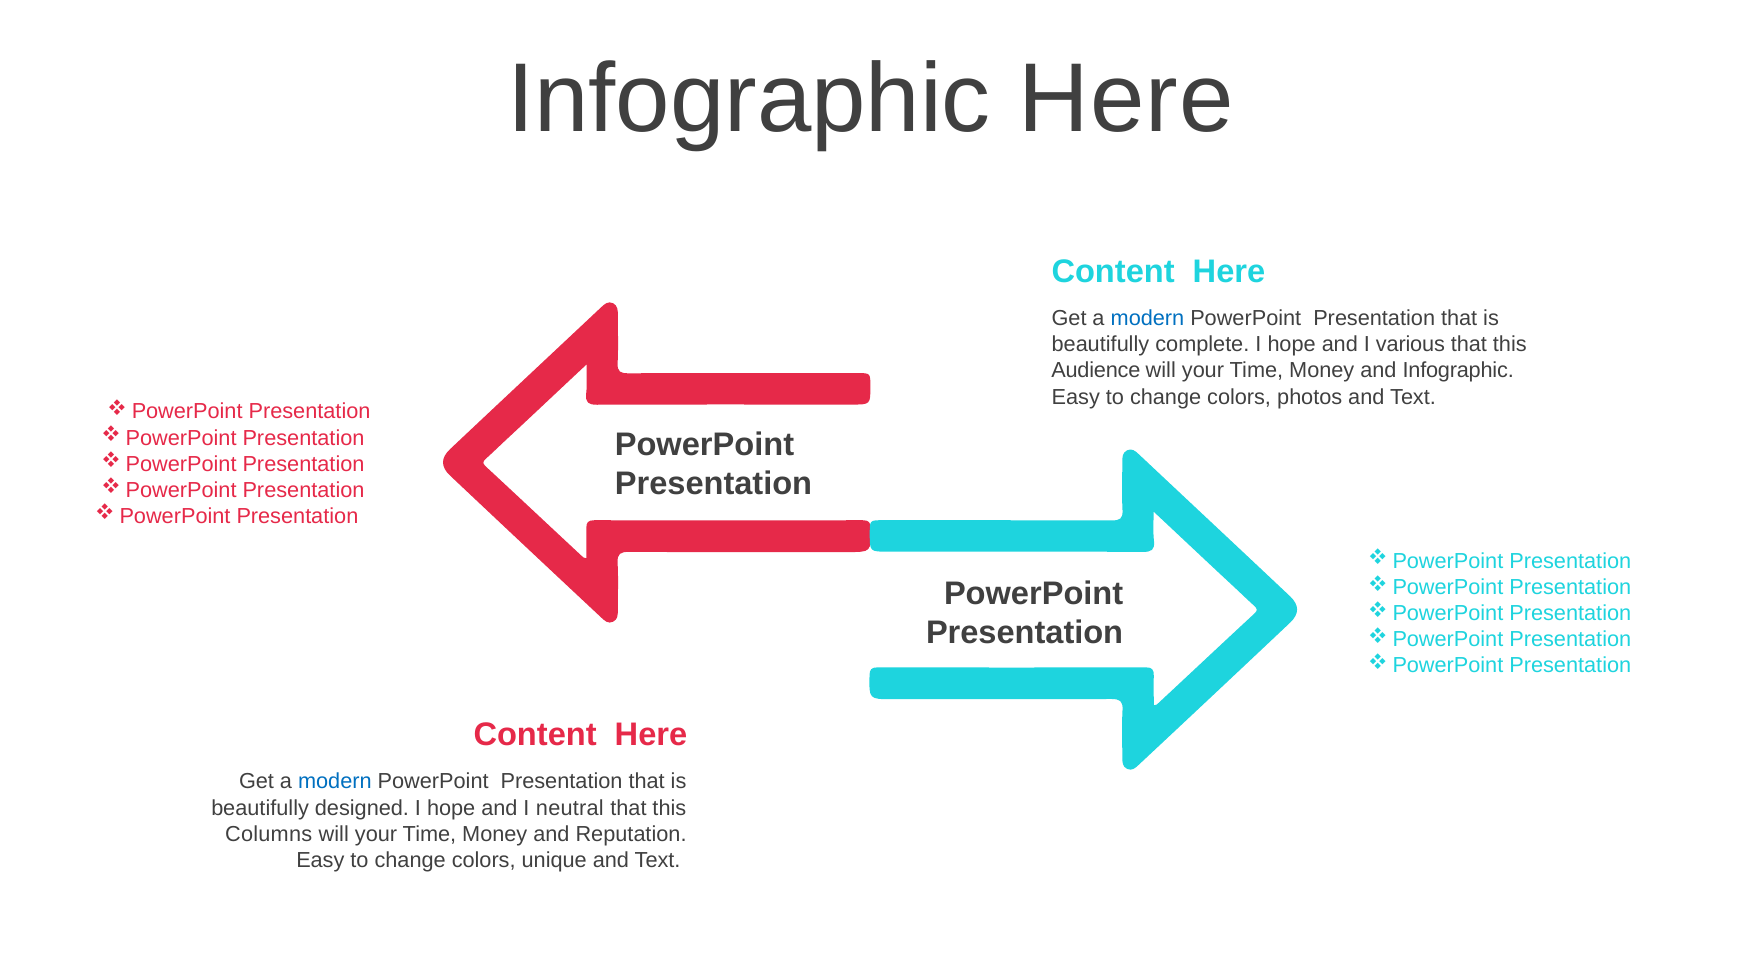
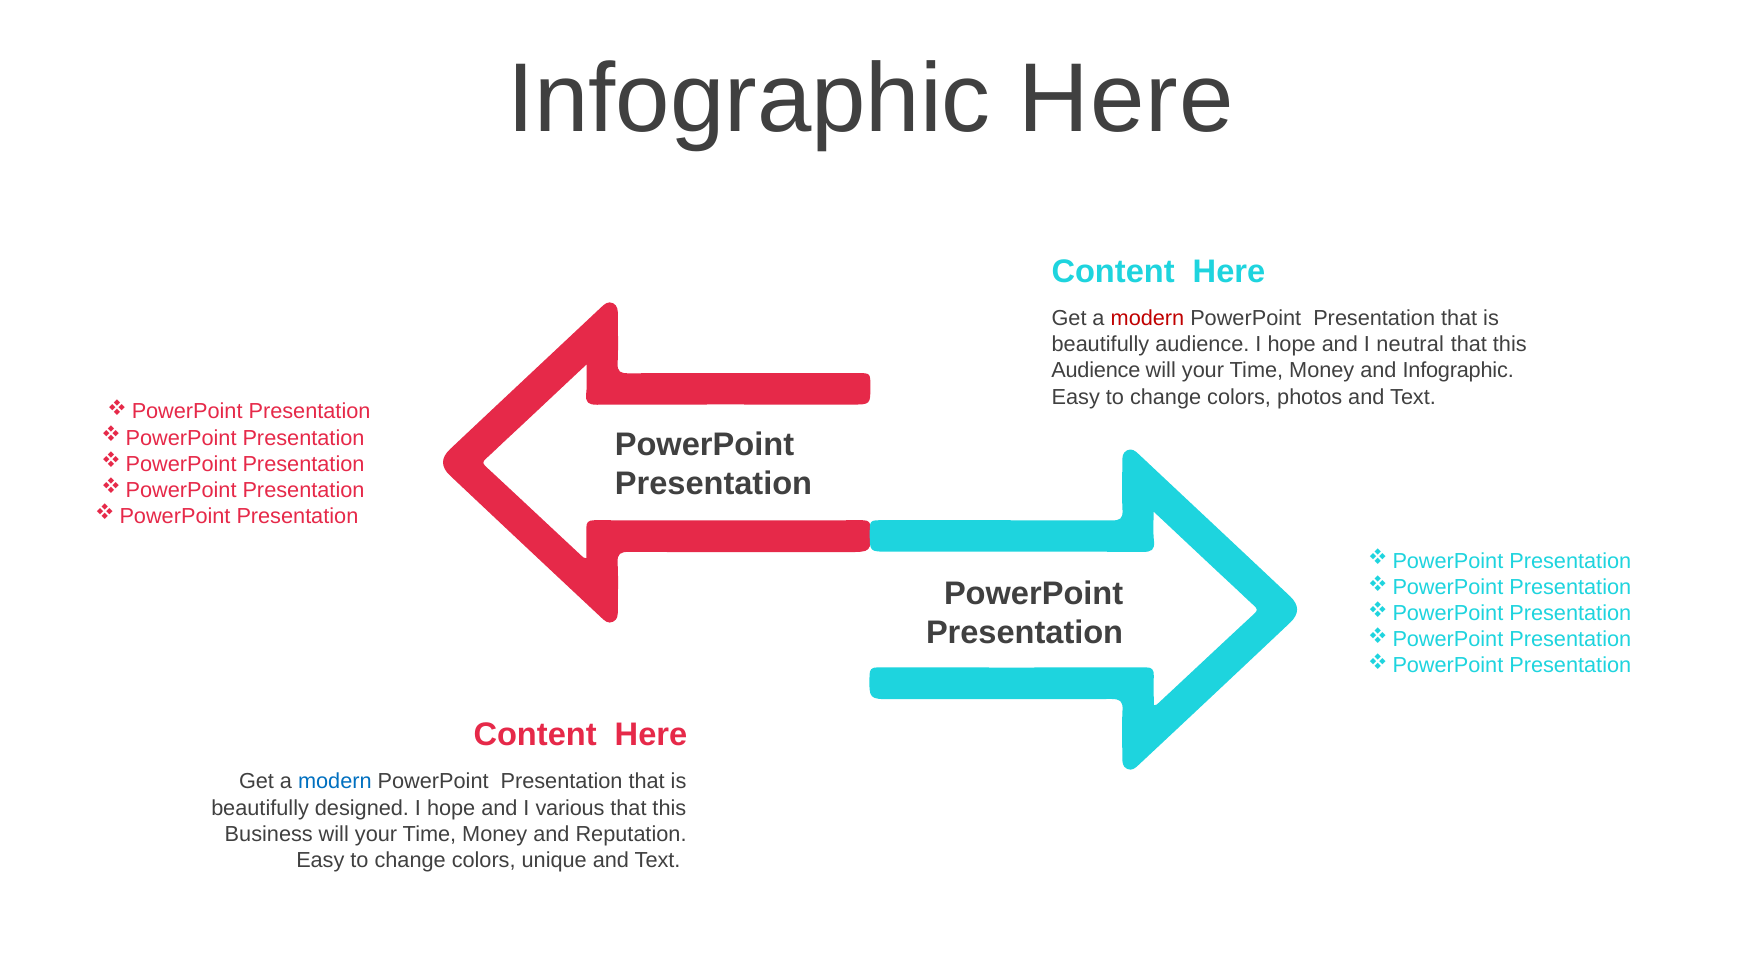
modern at (1147, 319) colour: blue -> red
beautifully complete: complete -> audience
various: various -> neutral
neutral: neutral -> various
Columns: Columns -> Business
